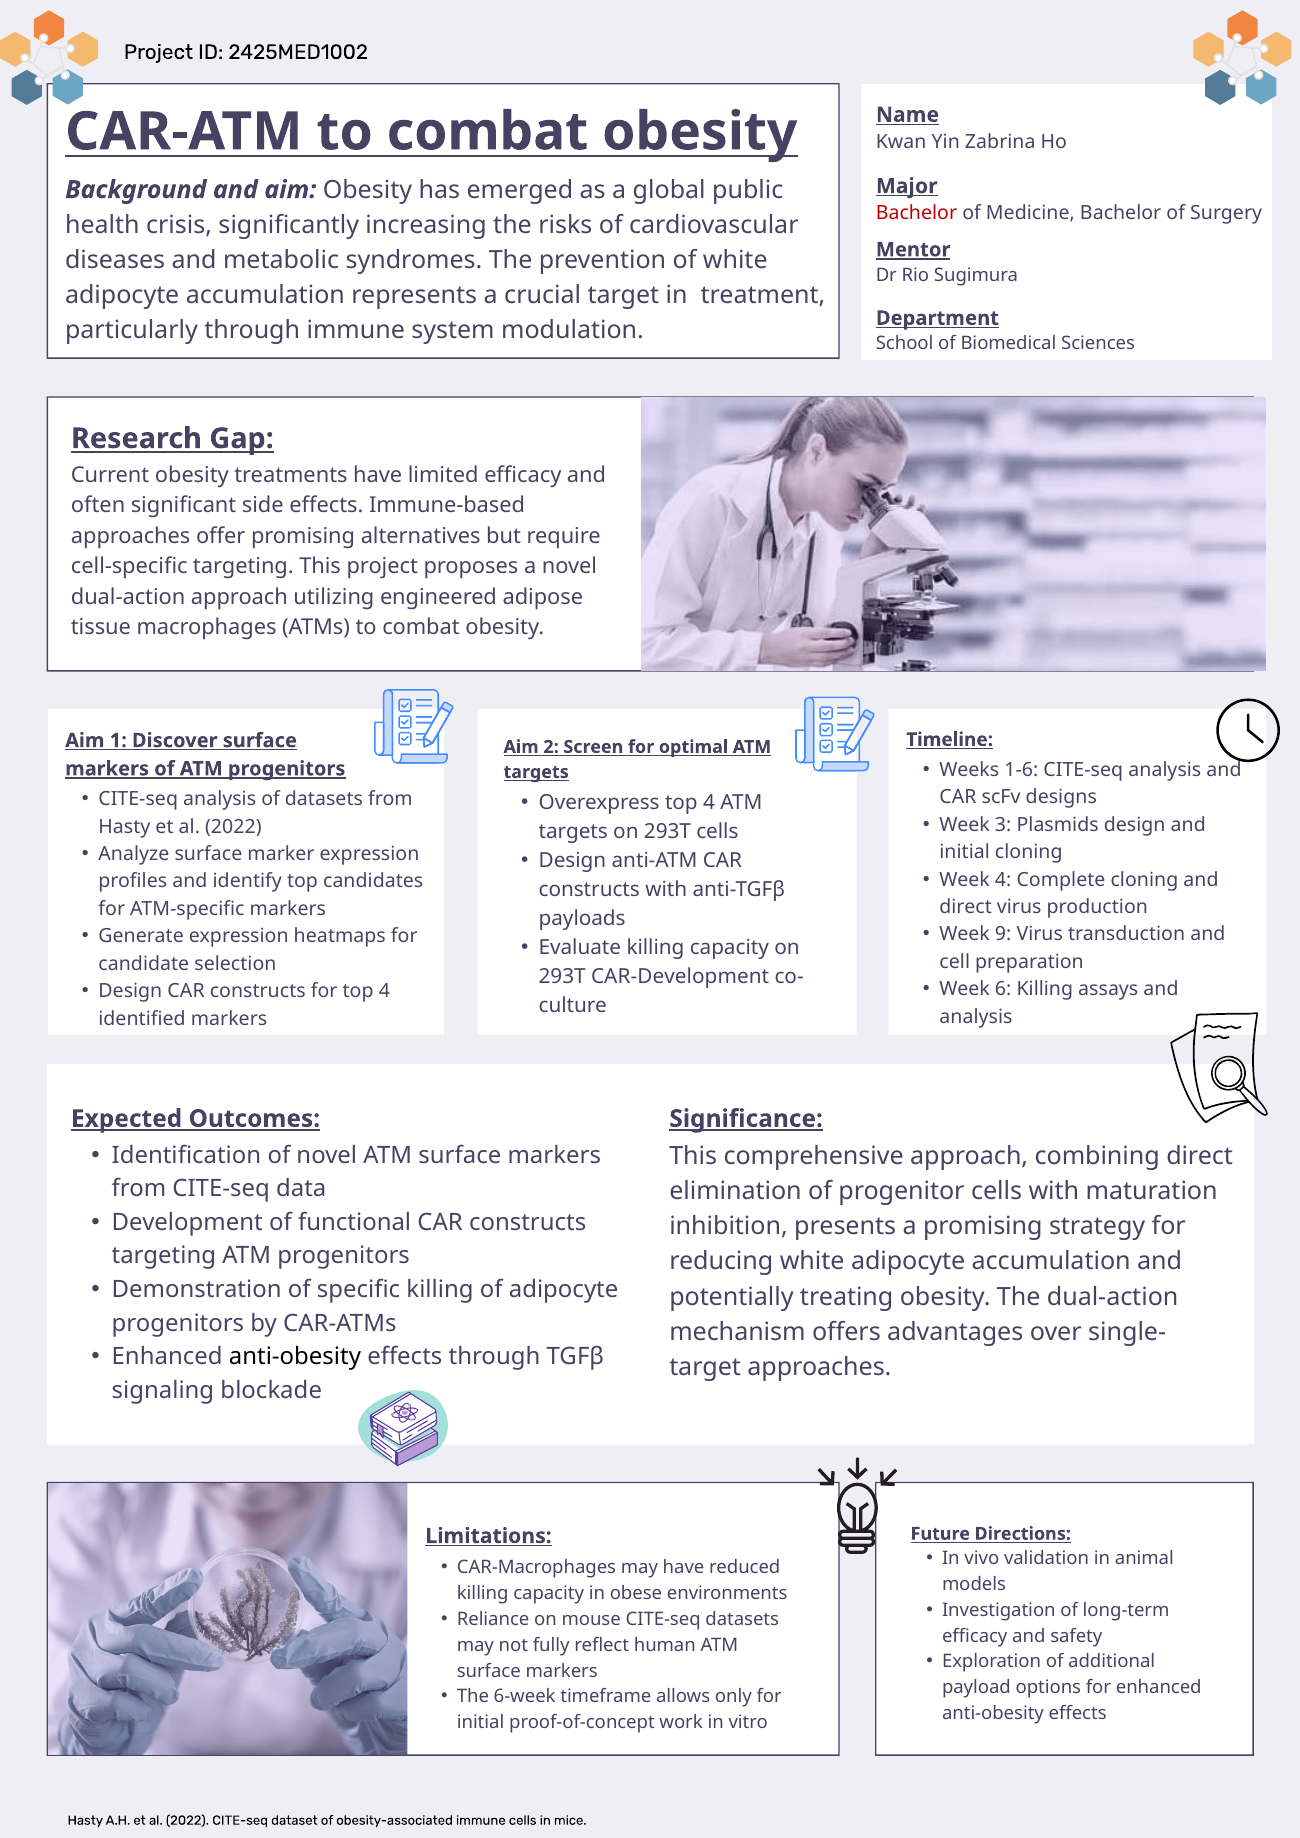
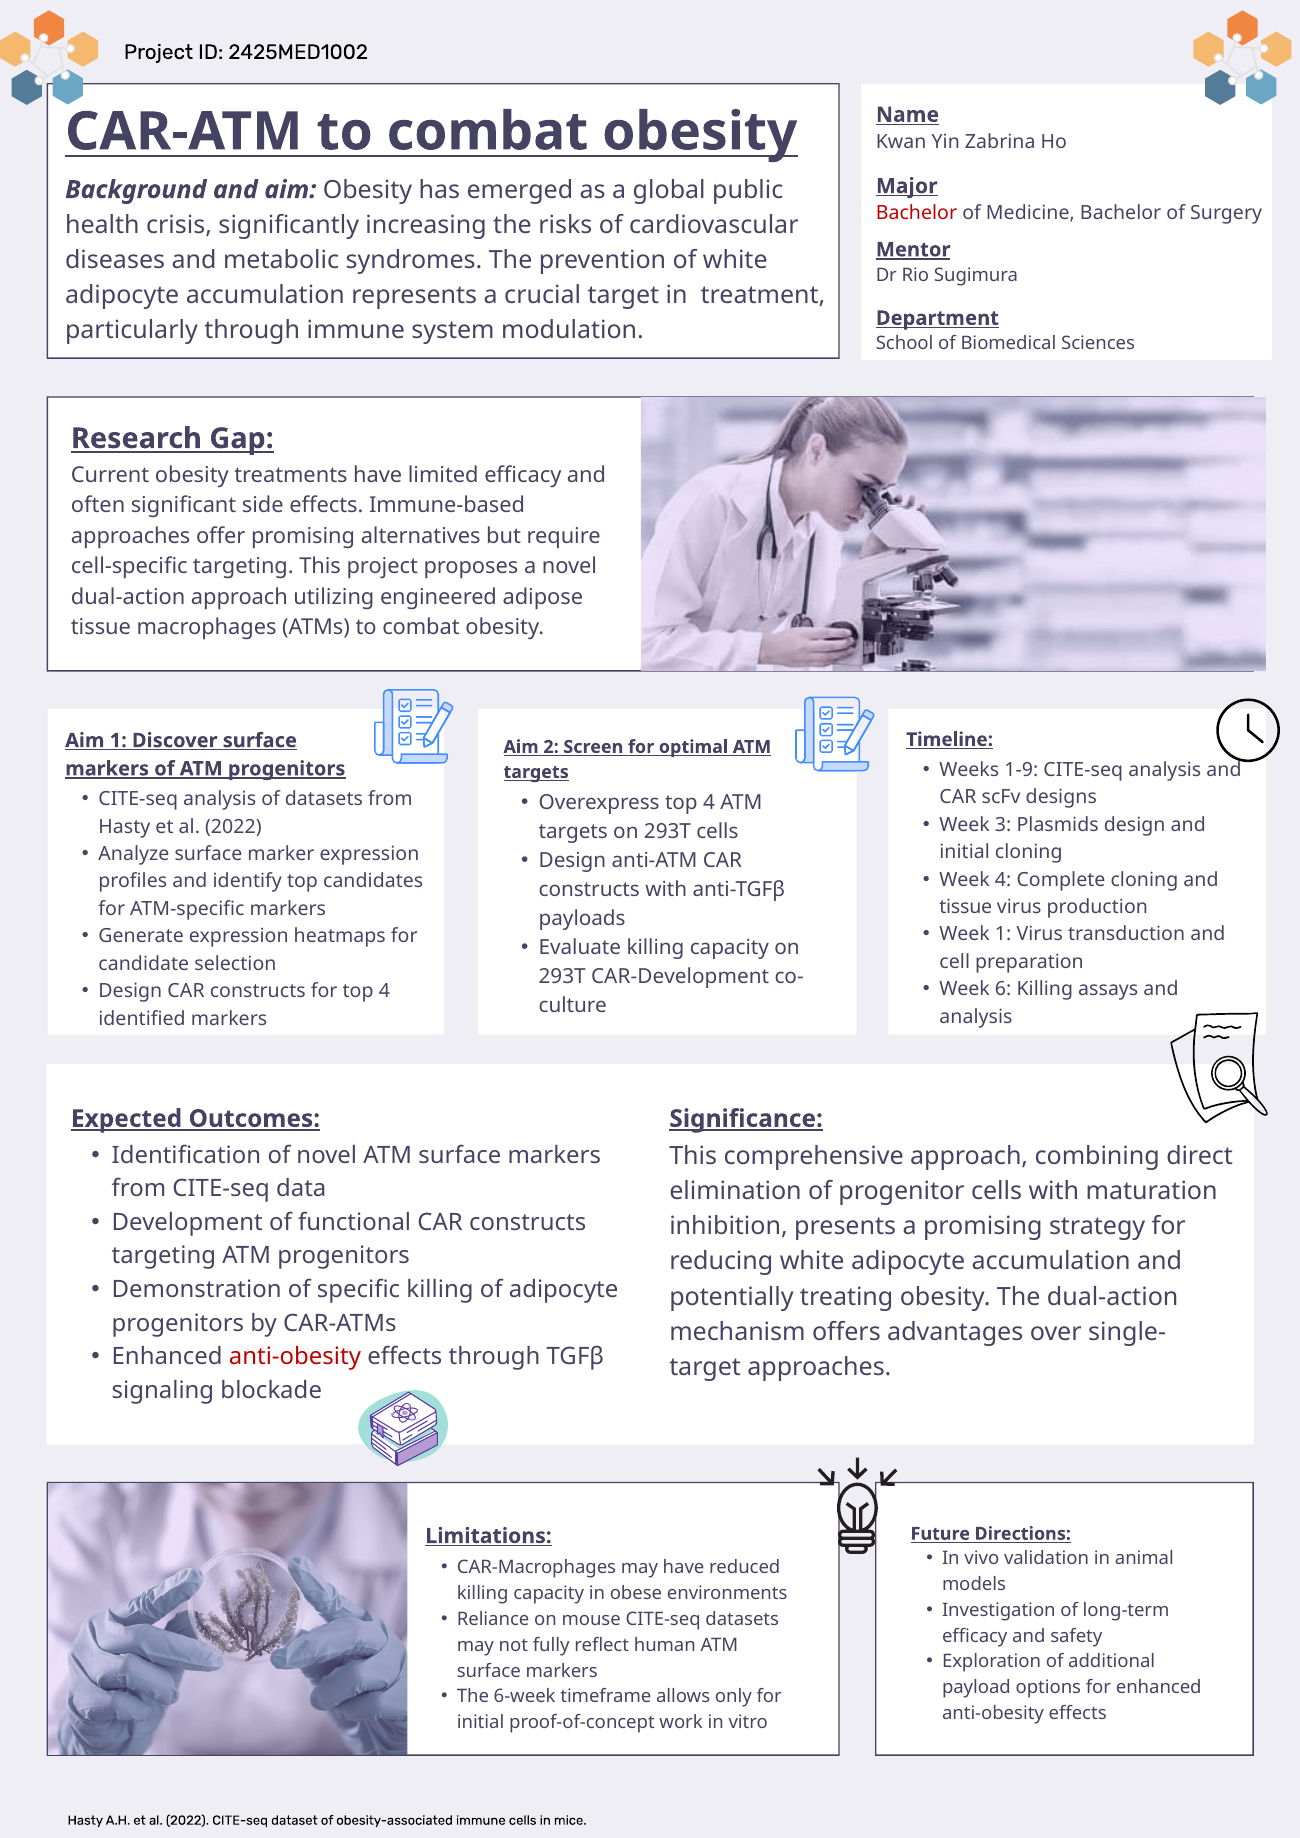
1-6: 1-6 -> 1-9
direct at (966, 907): direct -> tissue
Week 9: 9 -> 1
anti-obesity at (295, 1357) colour: black -> red
